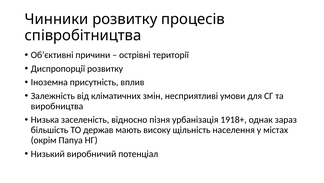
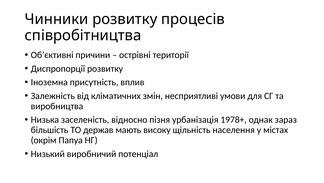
1918+: 1918+ -> 1978+
